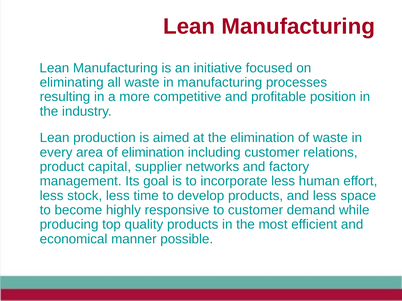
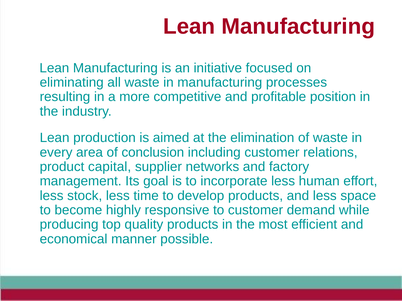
of elimination: elimination -> conclusion
